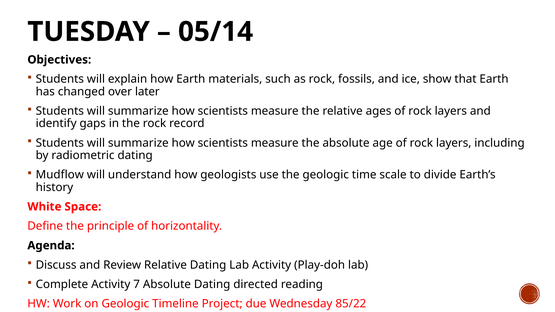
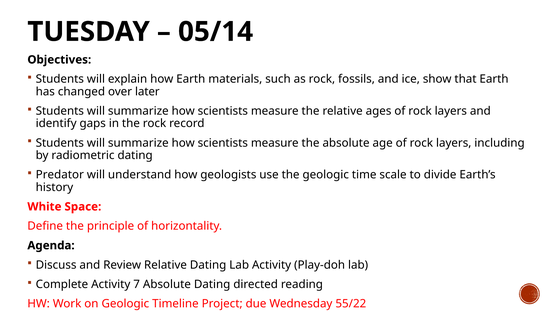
Mudflow: Mudflow -> Predator
85/22: 85/22 -> 55/22
